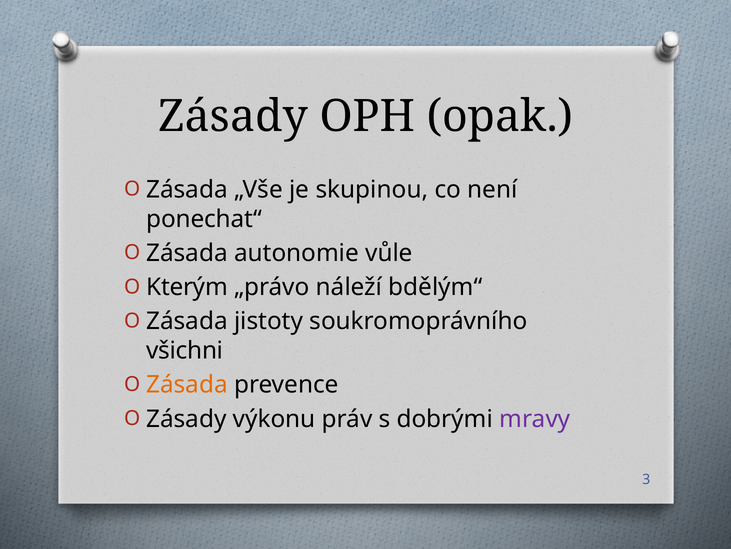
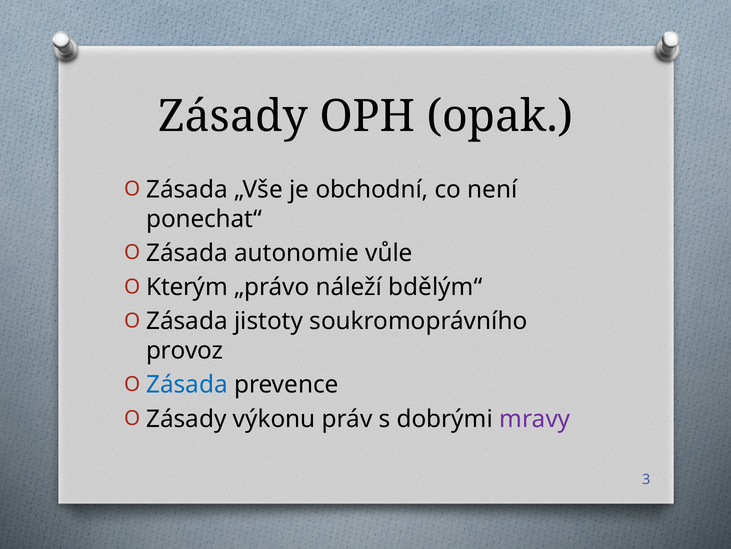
skupinou: skupinou -> obchodní
všichni: všichni -> provoz
Zásada at (187, 384) colour: orange -> blue
